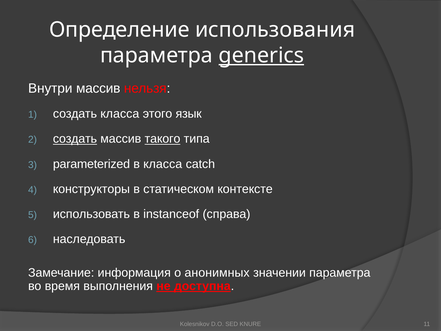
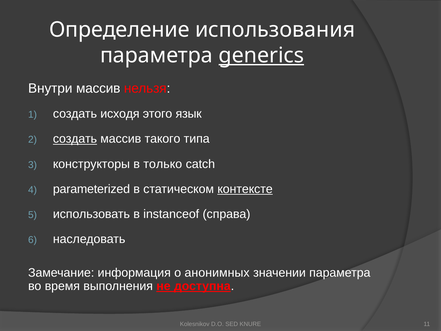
создать класса: класса -> исходя
такого underline: present -> none
parameterized: parameterized -> конструкторы
в класса: класса -> только
конструкторы: конструкторы -> parameterized
контексте underline: none -> present
